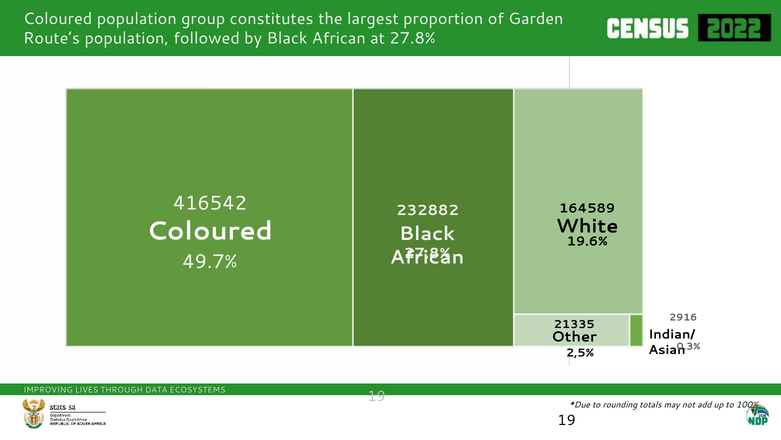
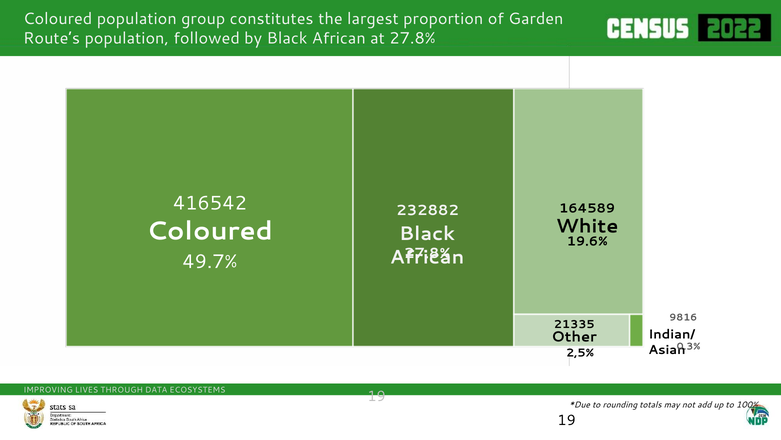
2916: 2916 -> 9816
